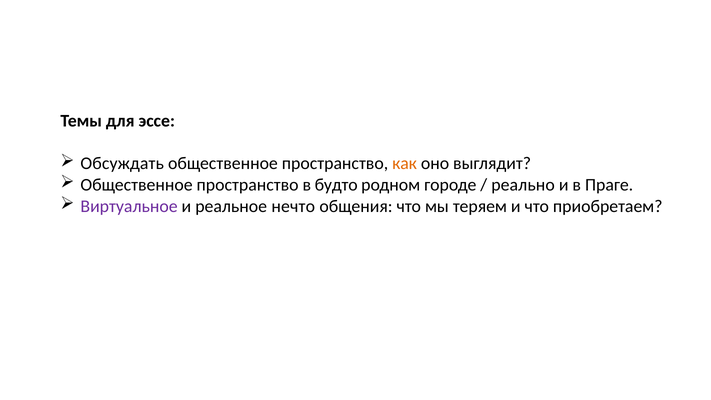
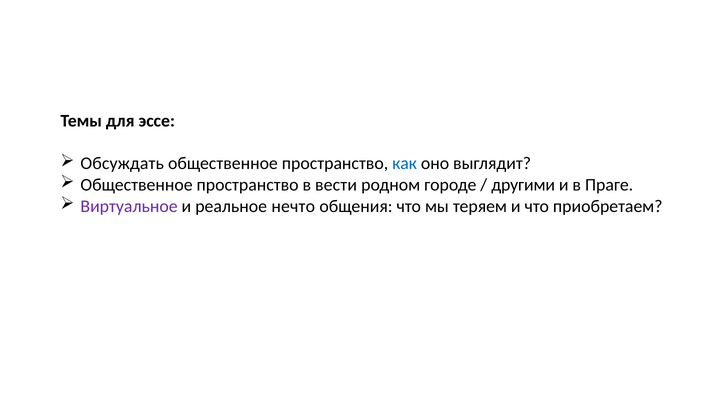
как colour: orange -> blue
будто: будто -> вести
реально: реально -> другими
